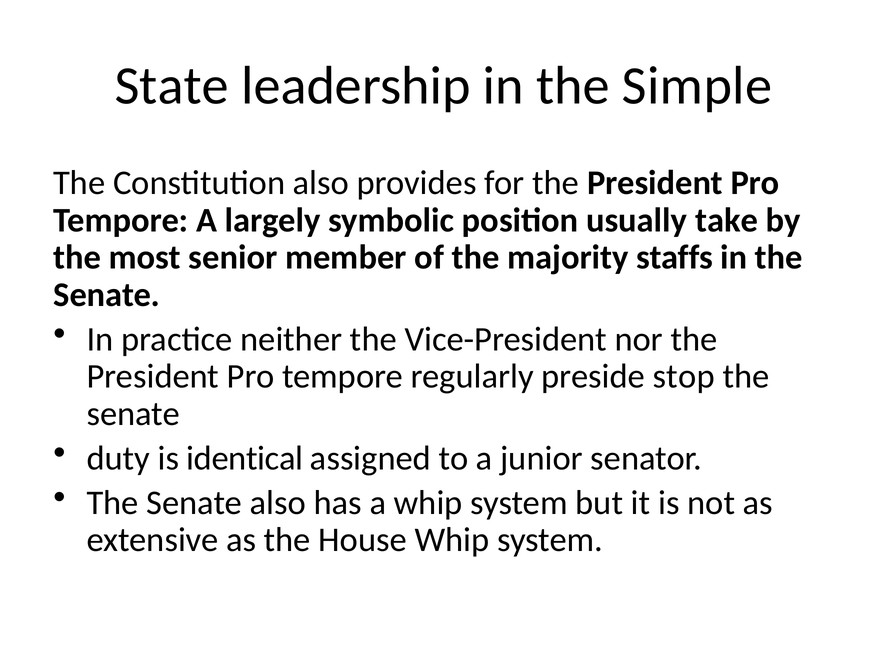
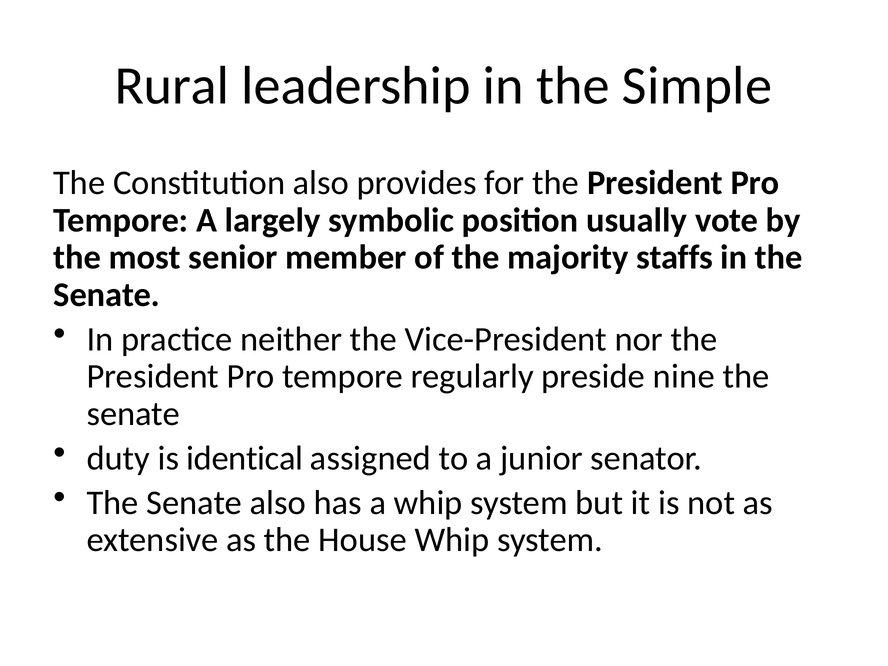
State: State -> Rural
take: take -> vote
stop: stop -> nine
